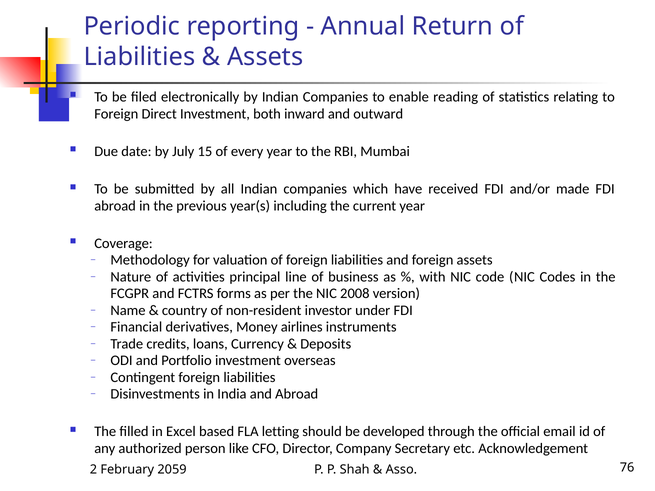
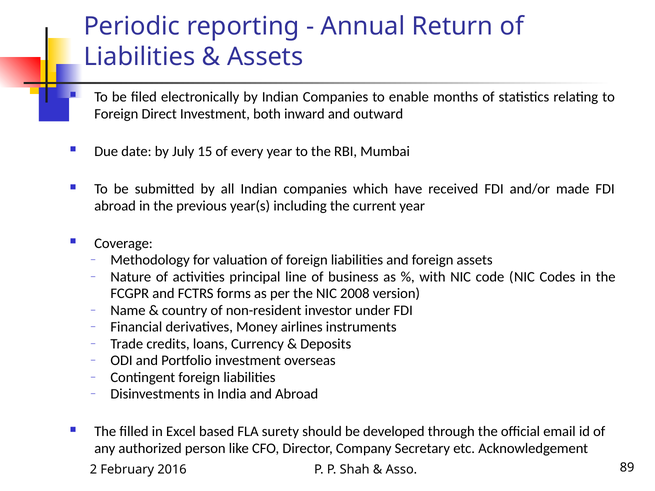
reading: reading -> months
letting: letting -> surety
2059: 2059 -> 2016
76: 76 -> 89
